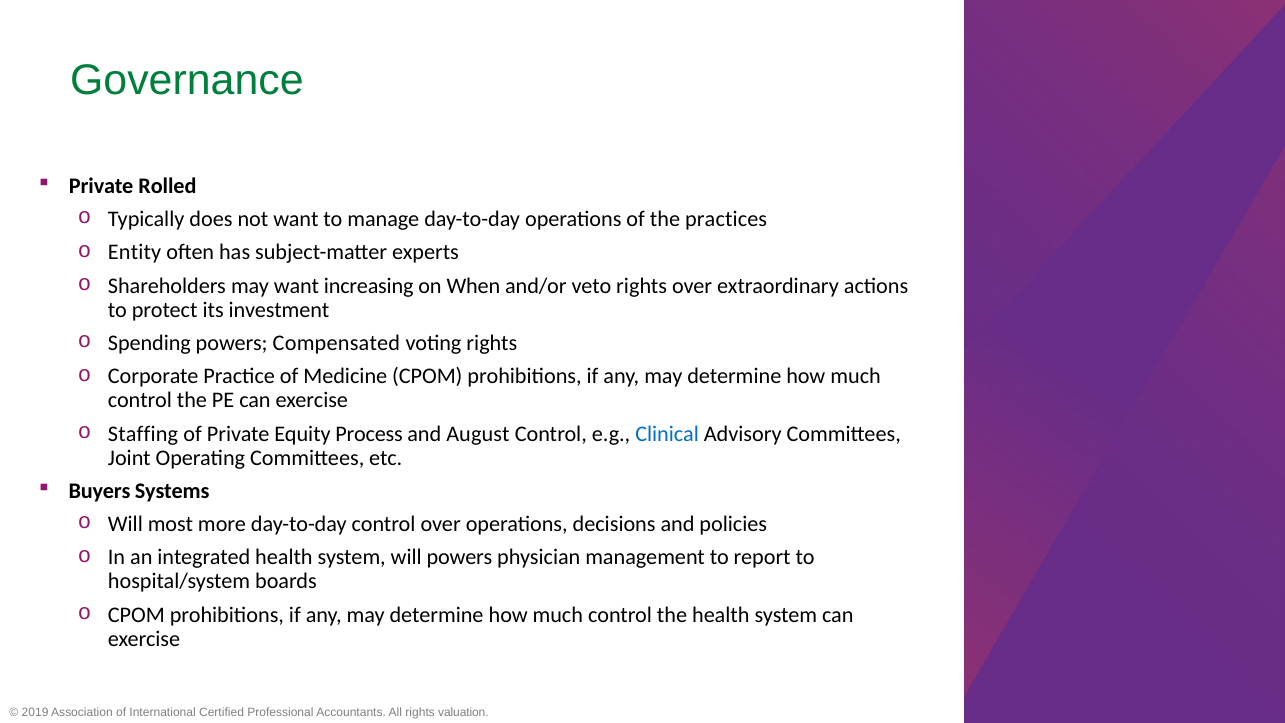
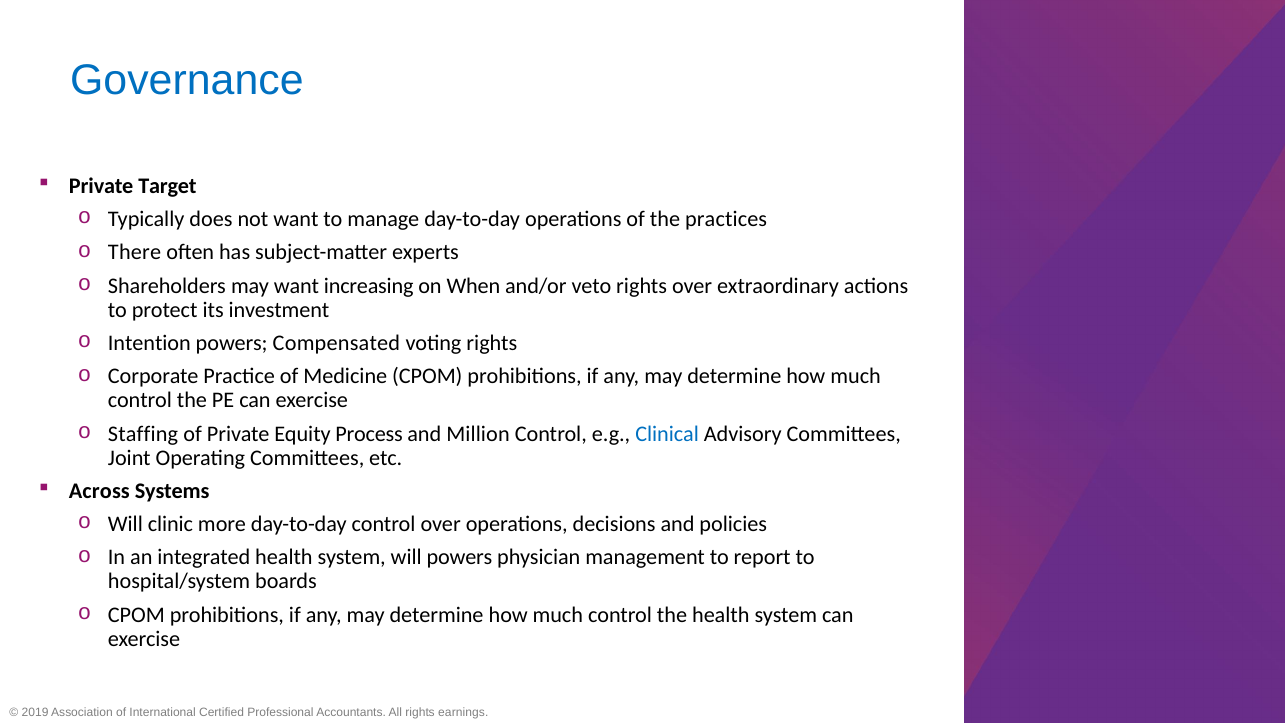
Governance colour: green -> blue
Rolled: Rolled -> Target
Entity: Entity -> There
Spending: Spending -> Intention
August: August -> Million
Buyers: Buyers -> Across
most: most -> clinic
valuation: valuation -> earnings
